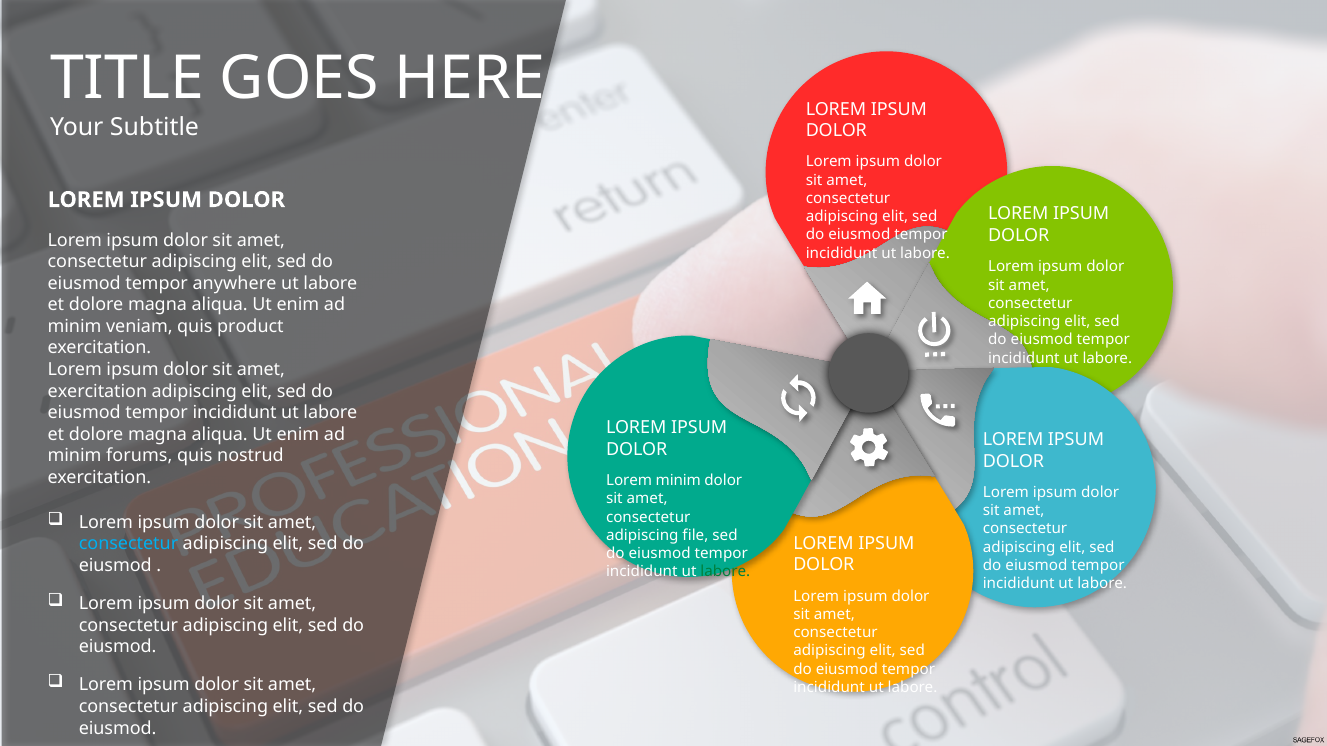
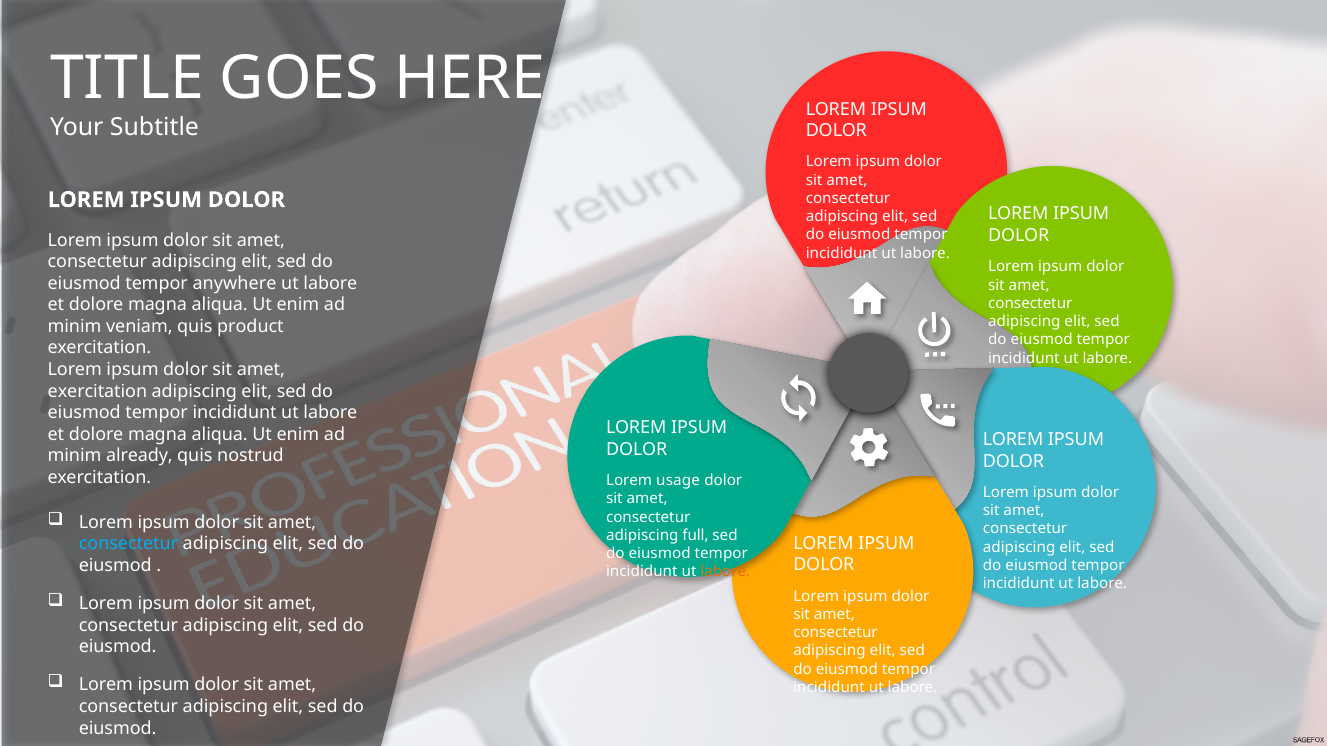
forums: forums -> already
Lorem minim: minim -> usage
file: file -> full
labore at (725, 572) colour: green -> orange
